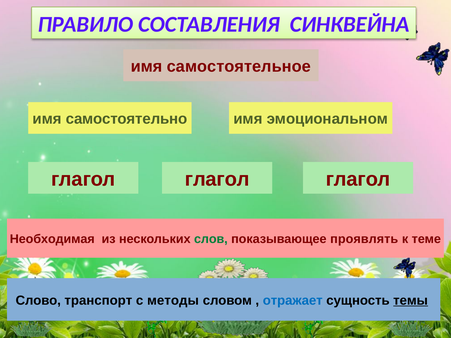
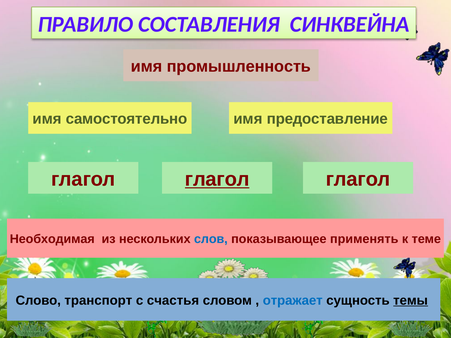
самостоятельное: самостоятельное -> промышленность
эмоциональном: эмоциональном -> предоставление
глагол at (217, 179) underline: none -> present
слов colour: green -> blue
проявлять: проявлять -> применять
методы: методы -> счастья
